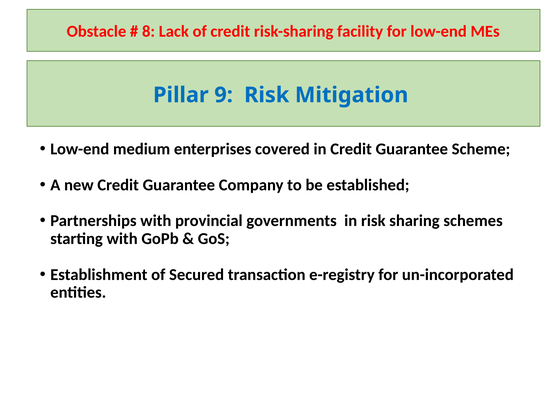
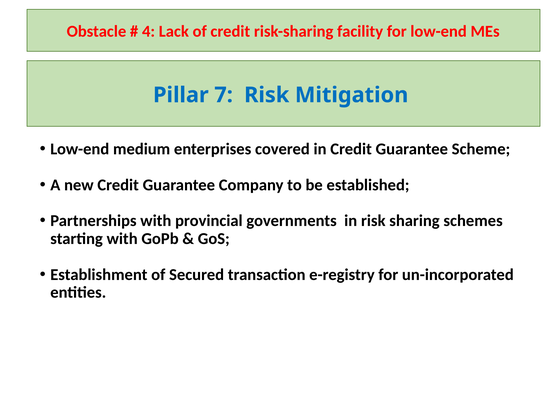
8: 8 -> 4
9: 9 -> 7
